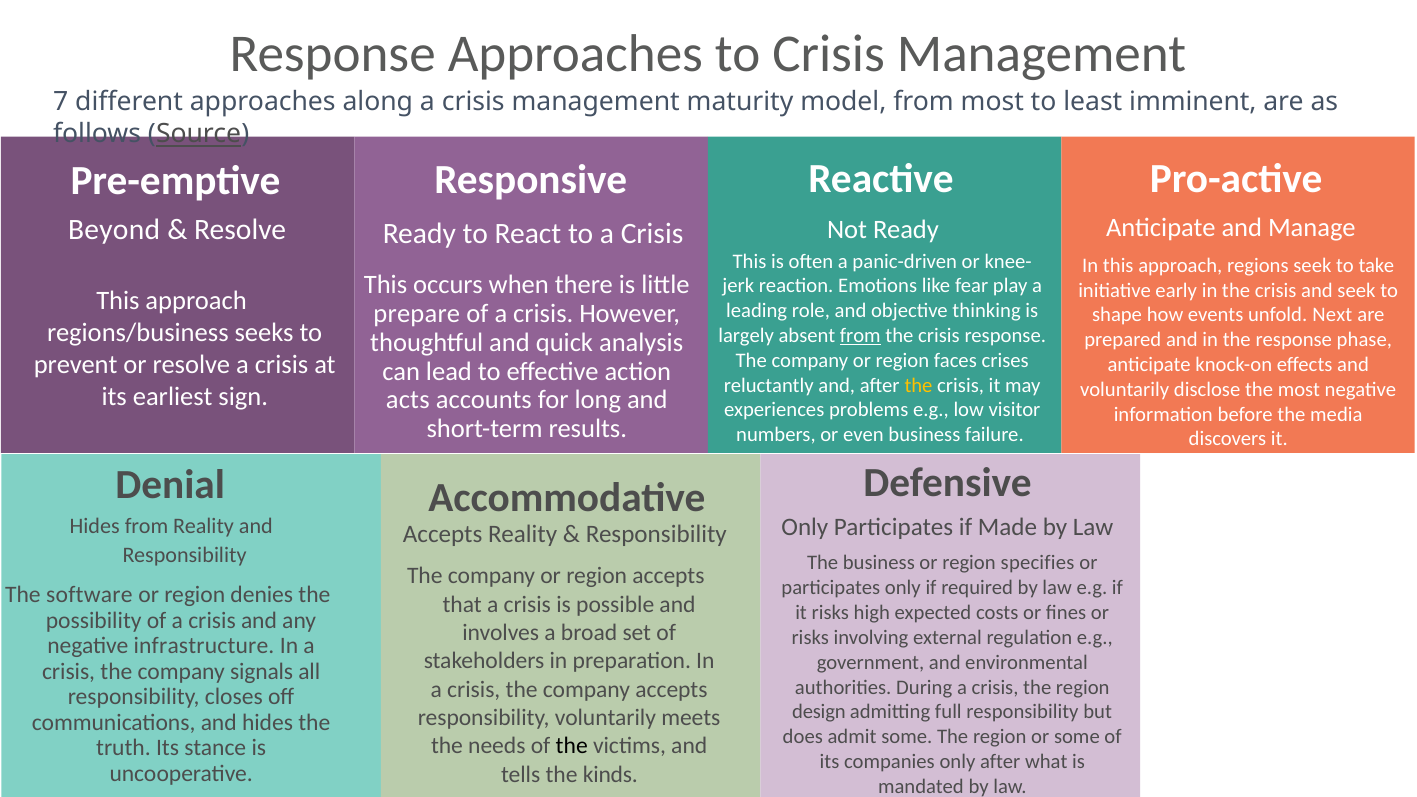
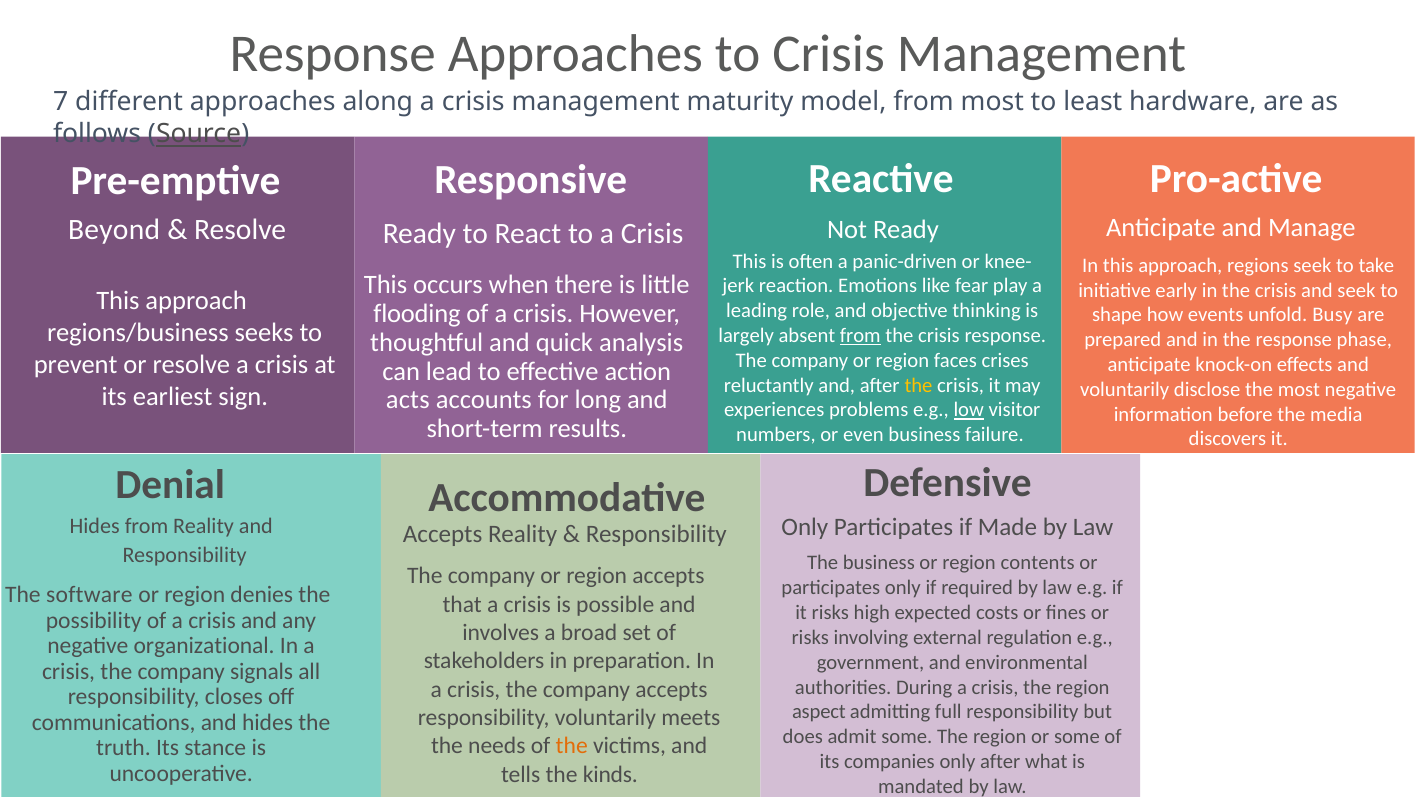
imminent: imminent -> hardware
prepare: prepare -> flooding
Next: Next -> Busy
low underline: none -> present
specifies: specifies -> contents
infrastructure: infrastructure -> organizational
design: design -> aspect
the at (572, 746) colour: black -> orange
